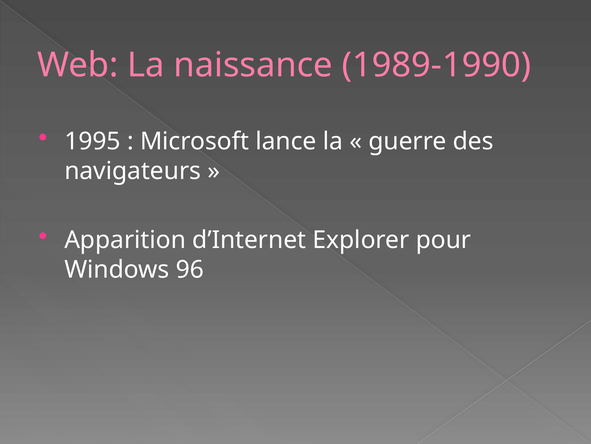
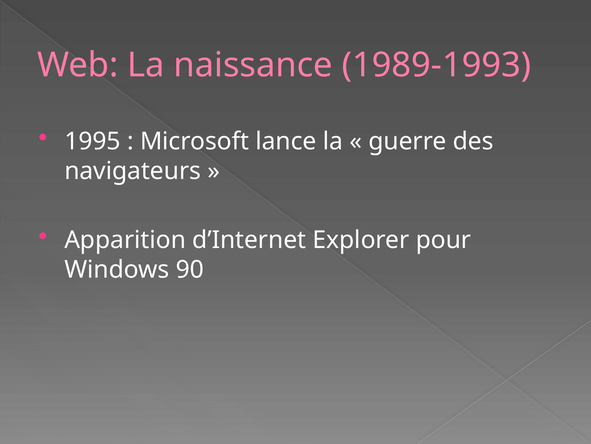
1989-1990: 1989-1990 -> 1989-1993
96: 96 -> 90
